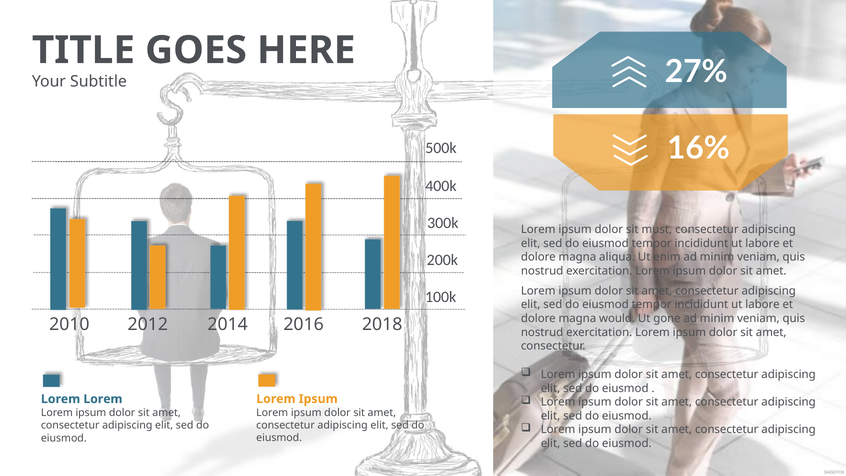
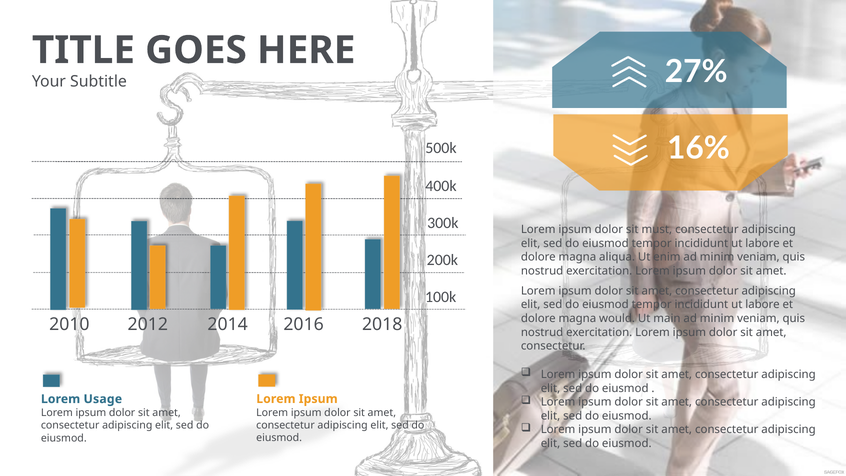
gone: gone -> main
Lorem at (103, 399): Lorem -> Usage
